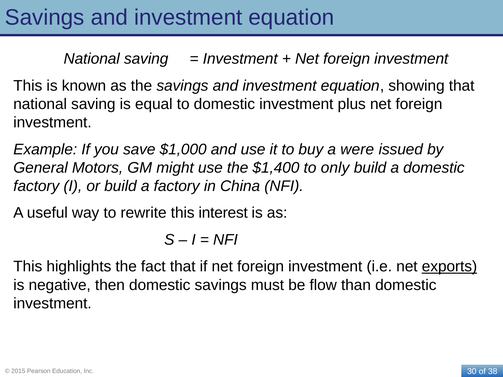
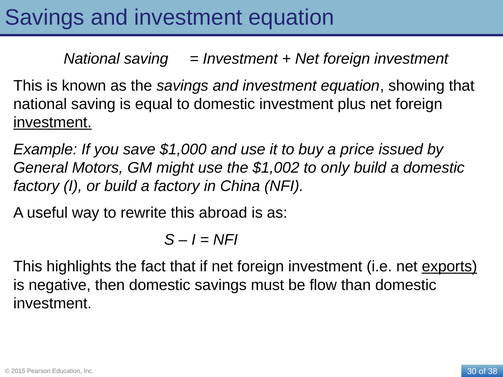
investment at (52, 123) underline: none -> present
were: were -> price
$1,400: $1,400 -> $1,002
interest: interest -> abroad
